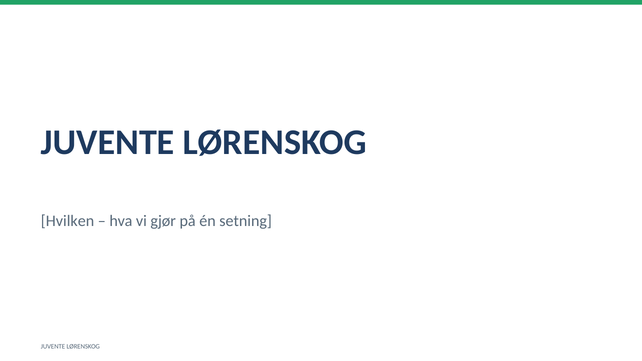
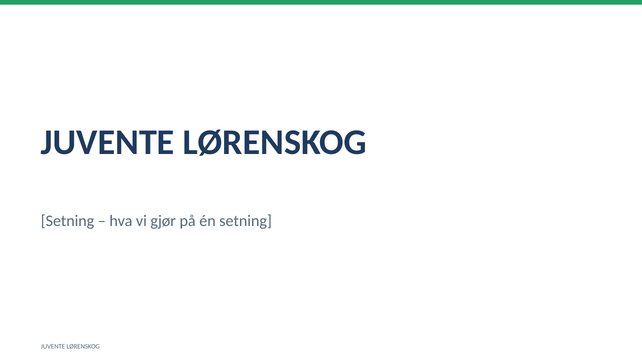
Hvilken at (68, 221): Hvilken -> Setning
